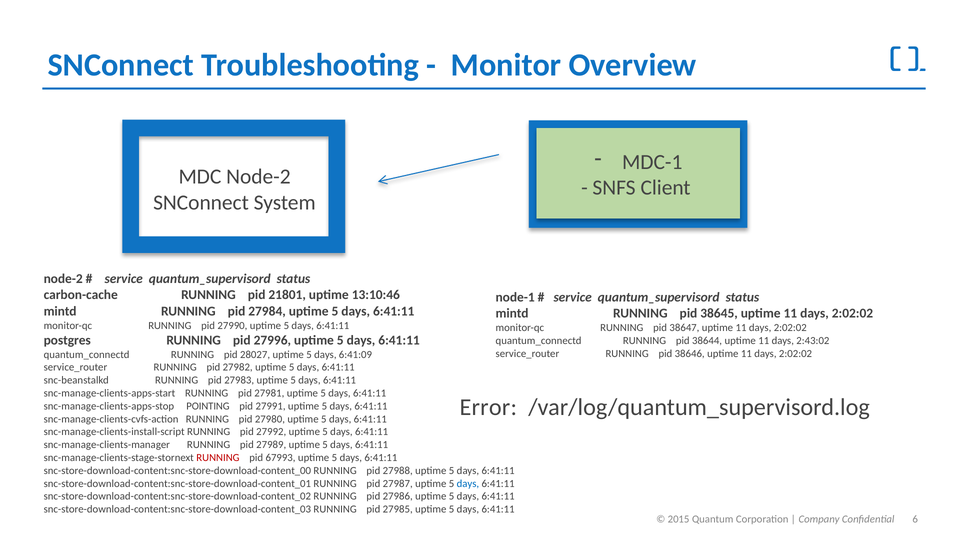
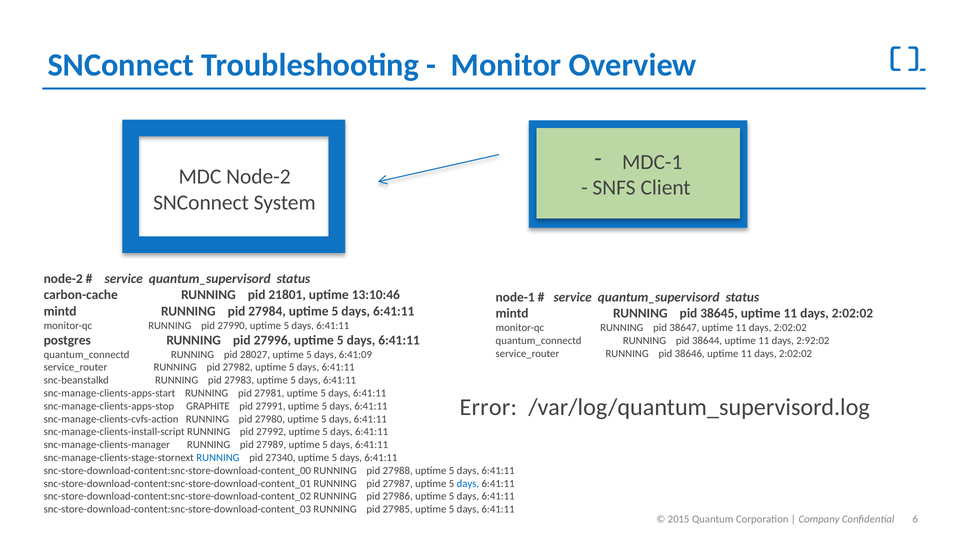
2:43:02: 2:43:02 -> 2:92:02
POINTING: POINTING -> GRAPHITE
RUNNING at (218, 457) colour: red -> blue
67993: 67993 -> 27340
